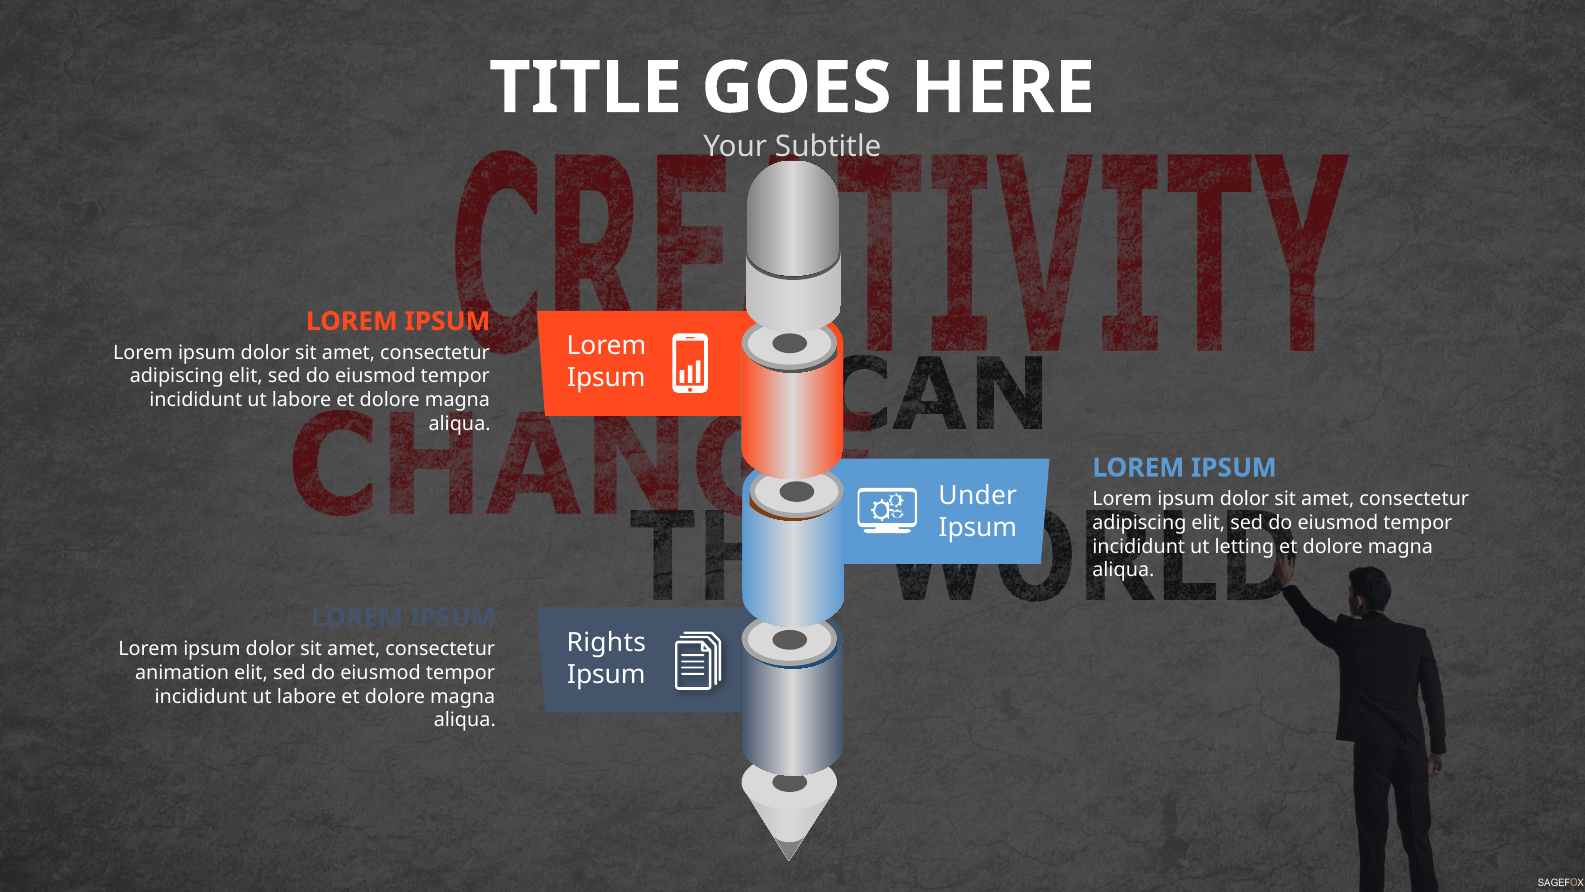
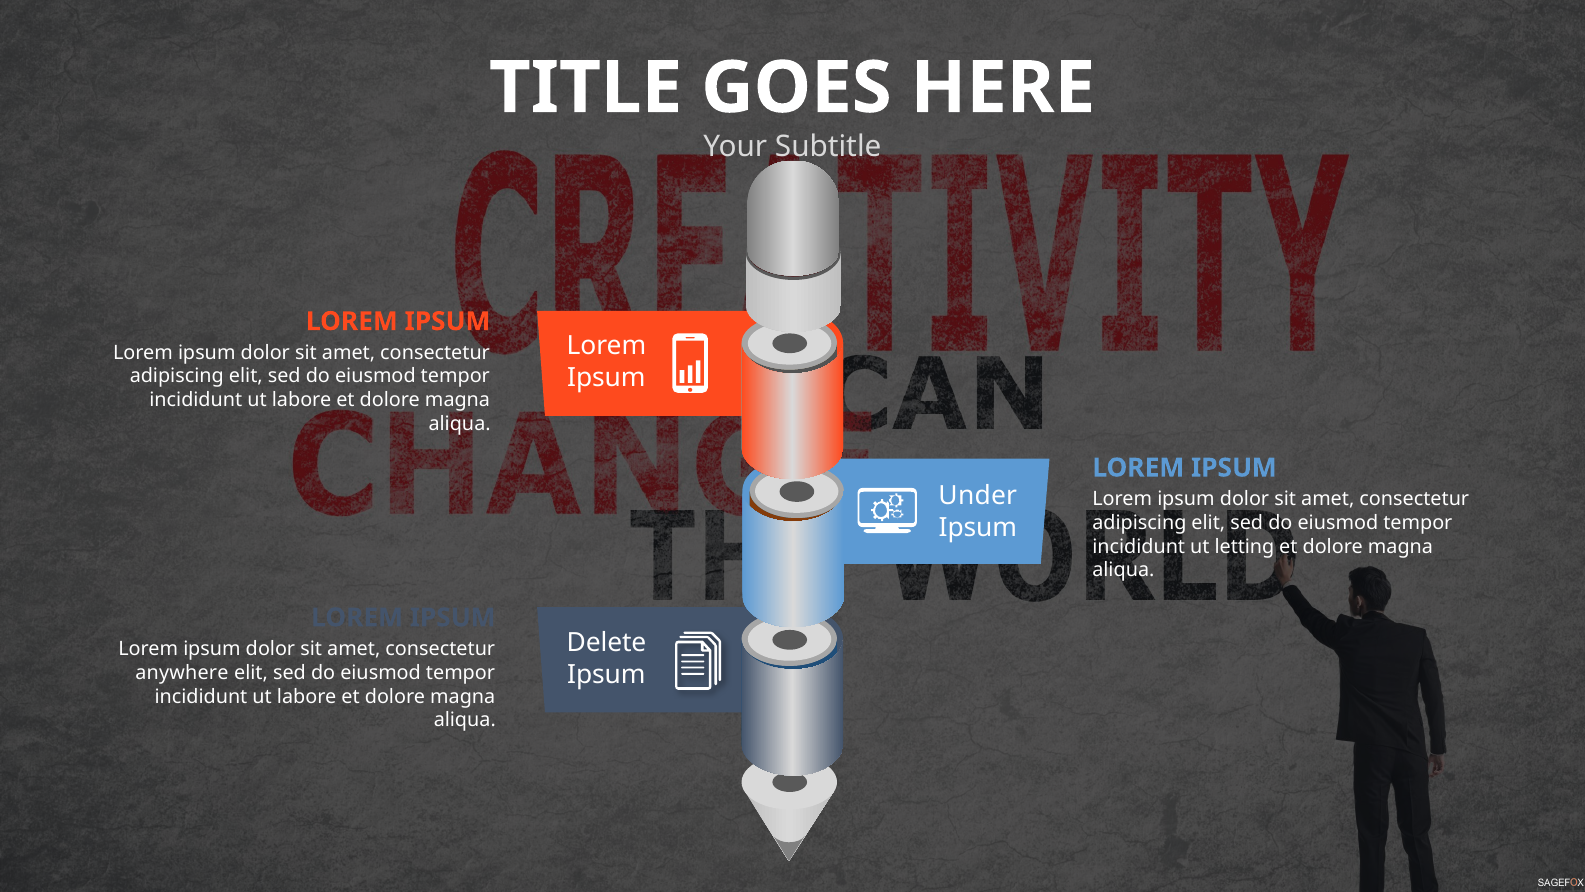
Rights: Rights -> Delete
animation: animation -> anywhere
